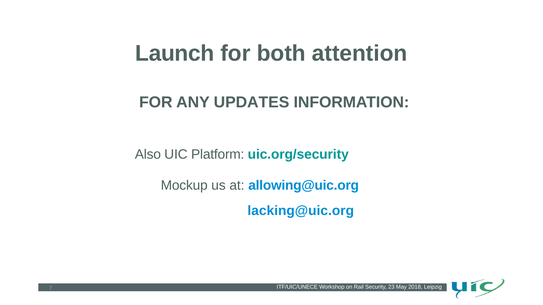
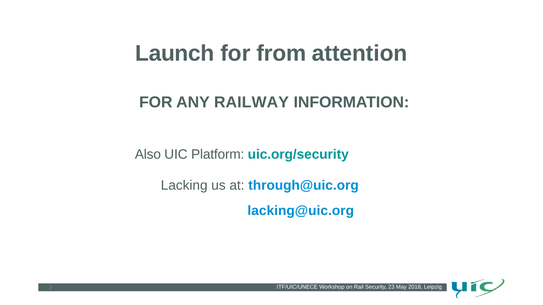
both: both -> from
UPDATES: UPDATES -> RAILWAY
Mockup: Mockup -> Lacking
allowing@uic.org: allowing@uic.org -> through@uic.org
